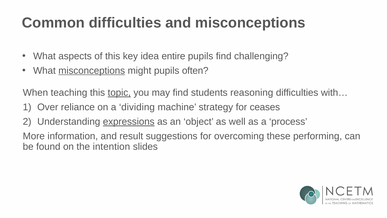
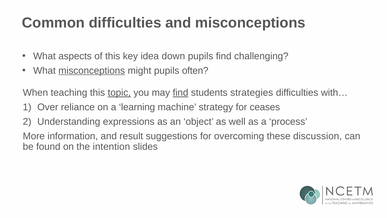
entire: entire -> down
find at (181, 93) underline: none -> present
reasoning: reasoning -> strategies
dividing: dividing -> learning
expressions underline: present -> none
performing: performing -> discussion
